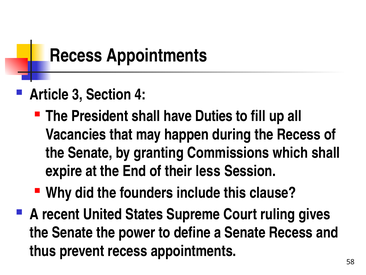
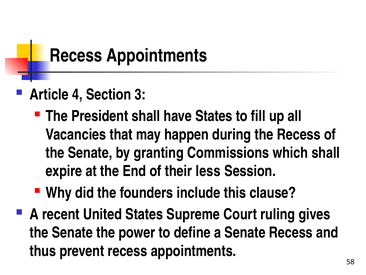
3: 3 -> 4
4: 4 -> 3
have Duties: Duties -> States
